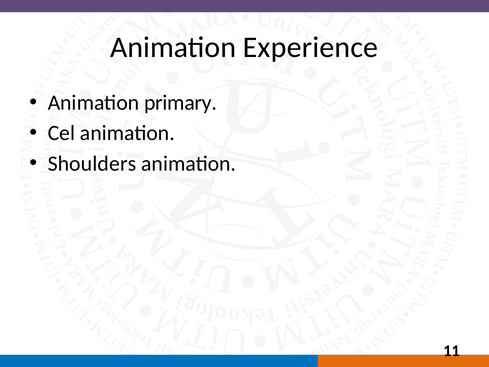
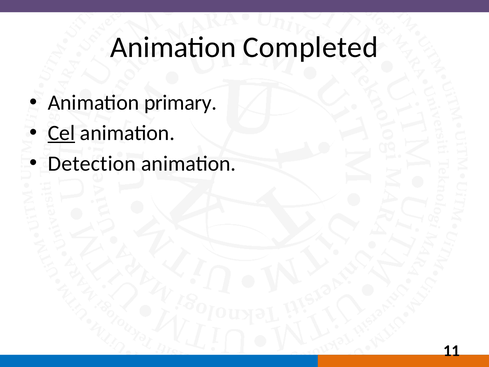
Experience: Experience -> Completed
Cel underline: none -> present
Shoulders: Shoulders -> Detection
